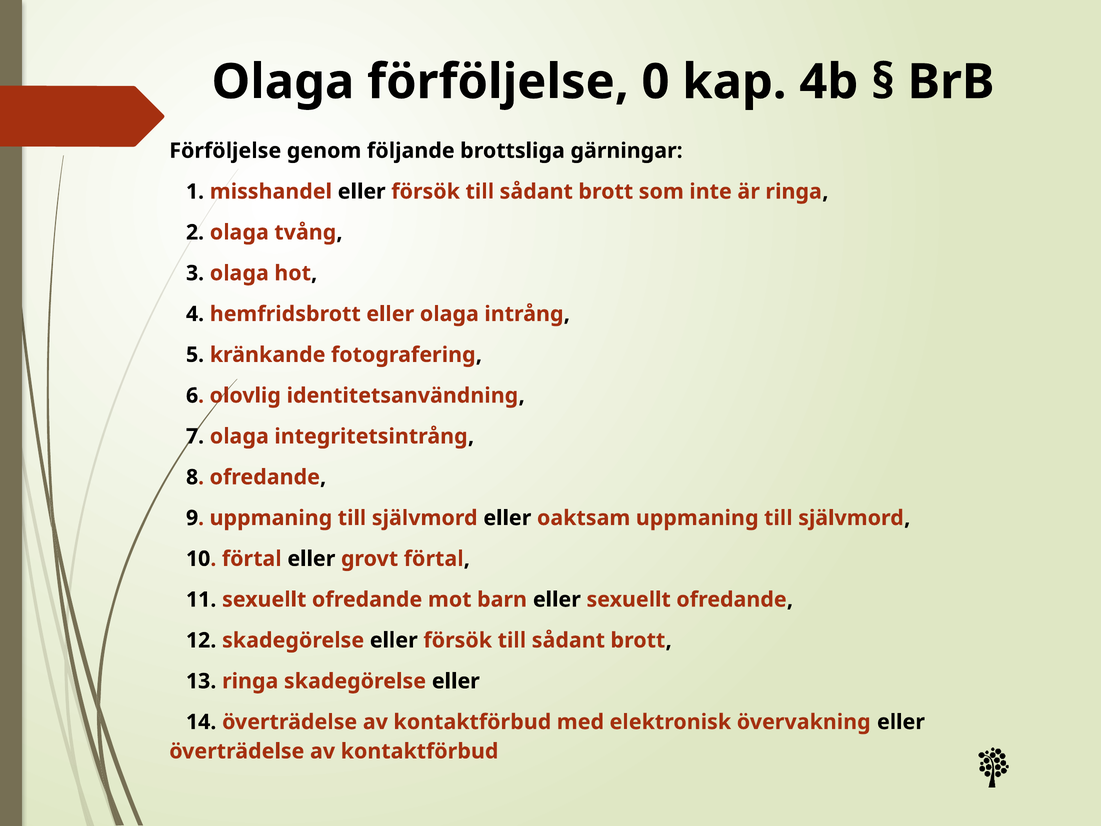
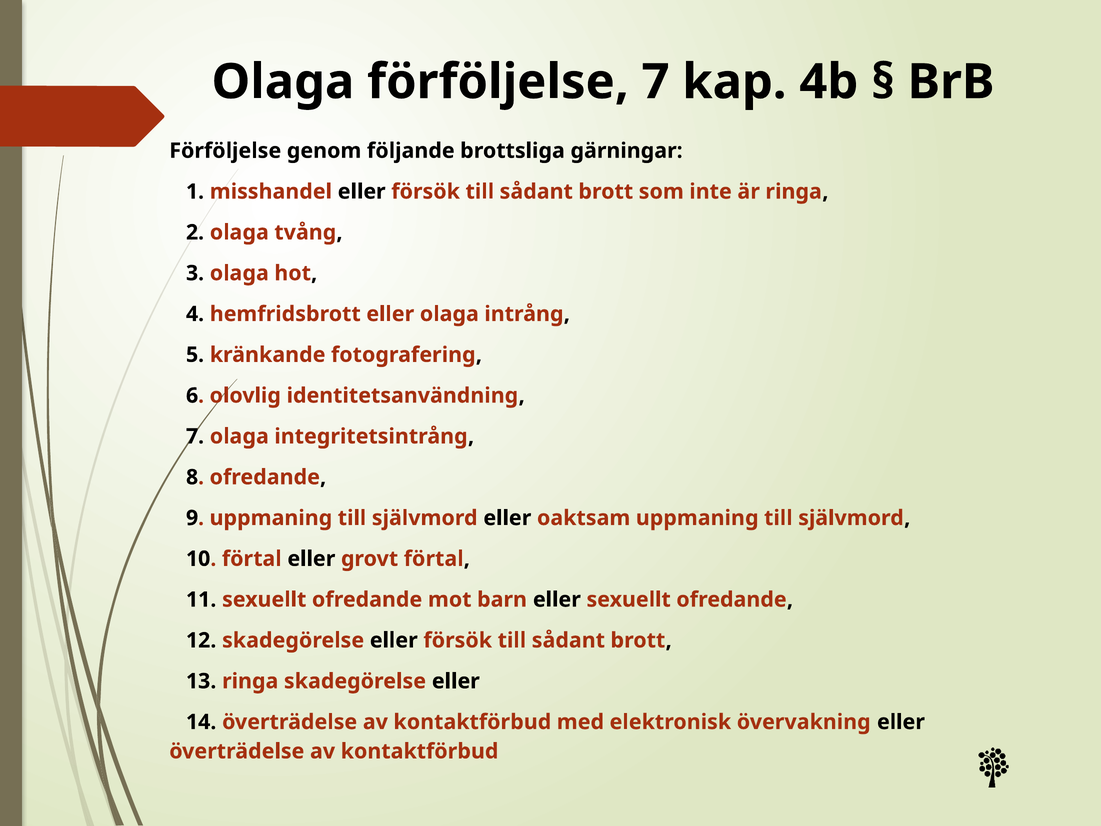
förföljelse 0: 0 -> 7
